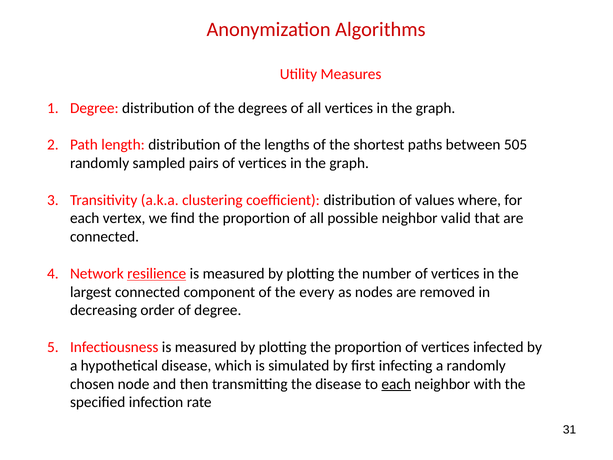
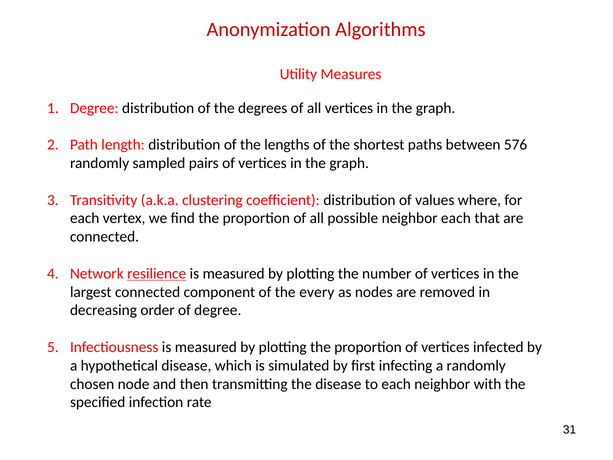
505: 505 -> 576
neighbor valid: valid -> each
each at (396, 384) underline: present -> none
